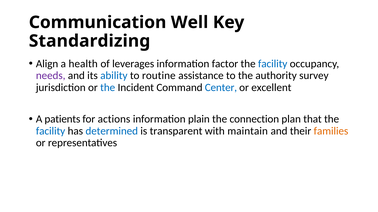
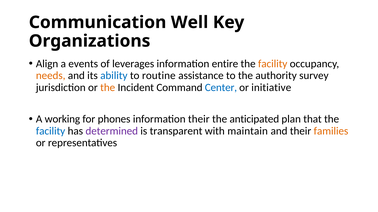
Standardizing: Standardizing -> Organizations
health: health -> events
factor: factor -> entire
facility at (273, 64) colour: blue -> orange
needs colour: purple -> orange
the at (108, 88) colour: blue -> orange
excellent: excellent -> initiative
patients: patients -> working
actions: actions -> phones
information plain: plain -> their
connection: connection -> anticipated
determined colour: blue -> purple
